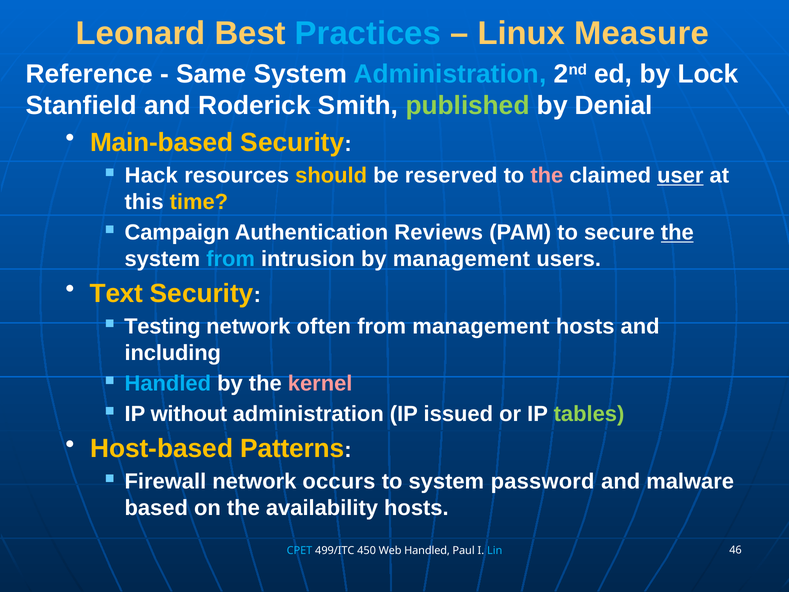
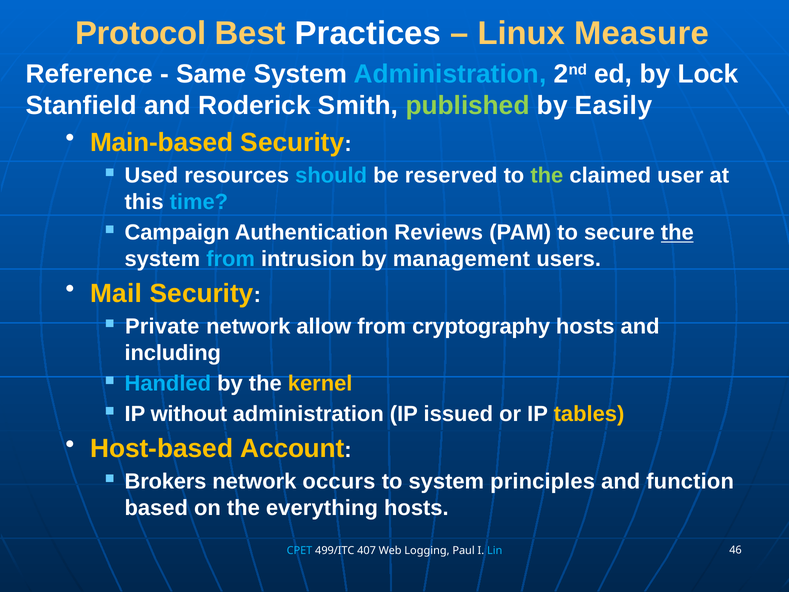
Leonard: Leonard -> Protocol
Practices colour: light blue -> white
Denial: Denial -> Easily
Hack: Hack -> Used
should colour: yellow -> light blue
the at (547, 176) colour: pink -> light green
user underline: present -> none
time colour: yellow -> light blue
Text: Text -> Mail
Testing: Testing -> Private
often: often -> allow
from management: management -> cryptography
kernel colour: pink -> yellow
tables colour: light green -> yellow
Patterns: Patterns -> Account
Firewall: Firewall -> Brokers
password: password -> principles
malware: malware -> function
availability: availability -> everything
450: 450 -> 407
Web Handled: Handled -> Logging
